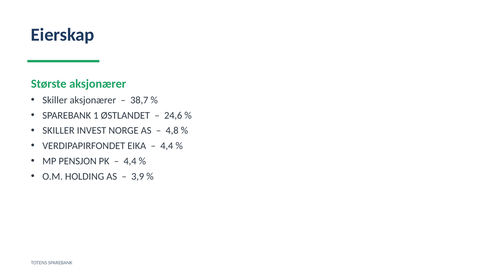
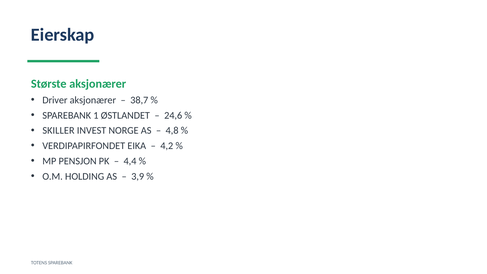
Skiller at (55, 100): Skiller -> Driver
4,4 at (167, 146): 4,4 -> 4,2
